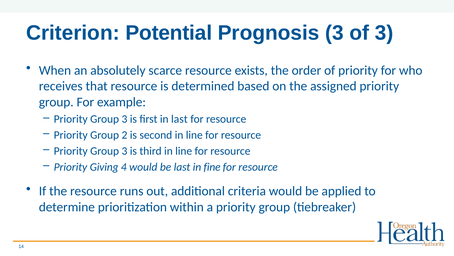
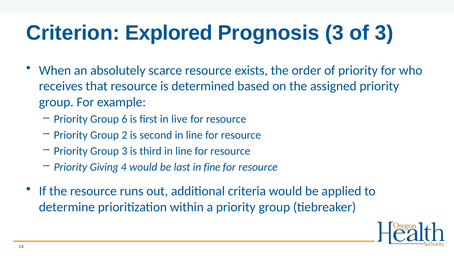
Potential: Potential -> Explored
3 at (124, 119): 3 -> 6
in last: last -> live
